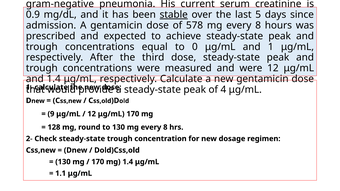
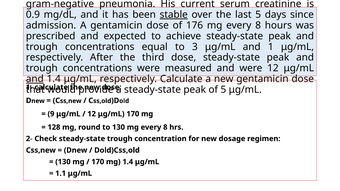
578: 578 -> 176
0: 0 -> 3
and at (35, 79) underline: none -> present
of 4: 4 -> 5
